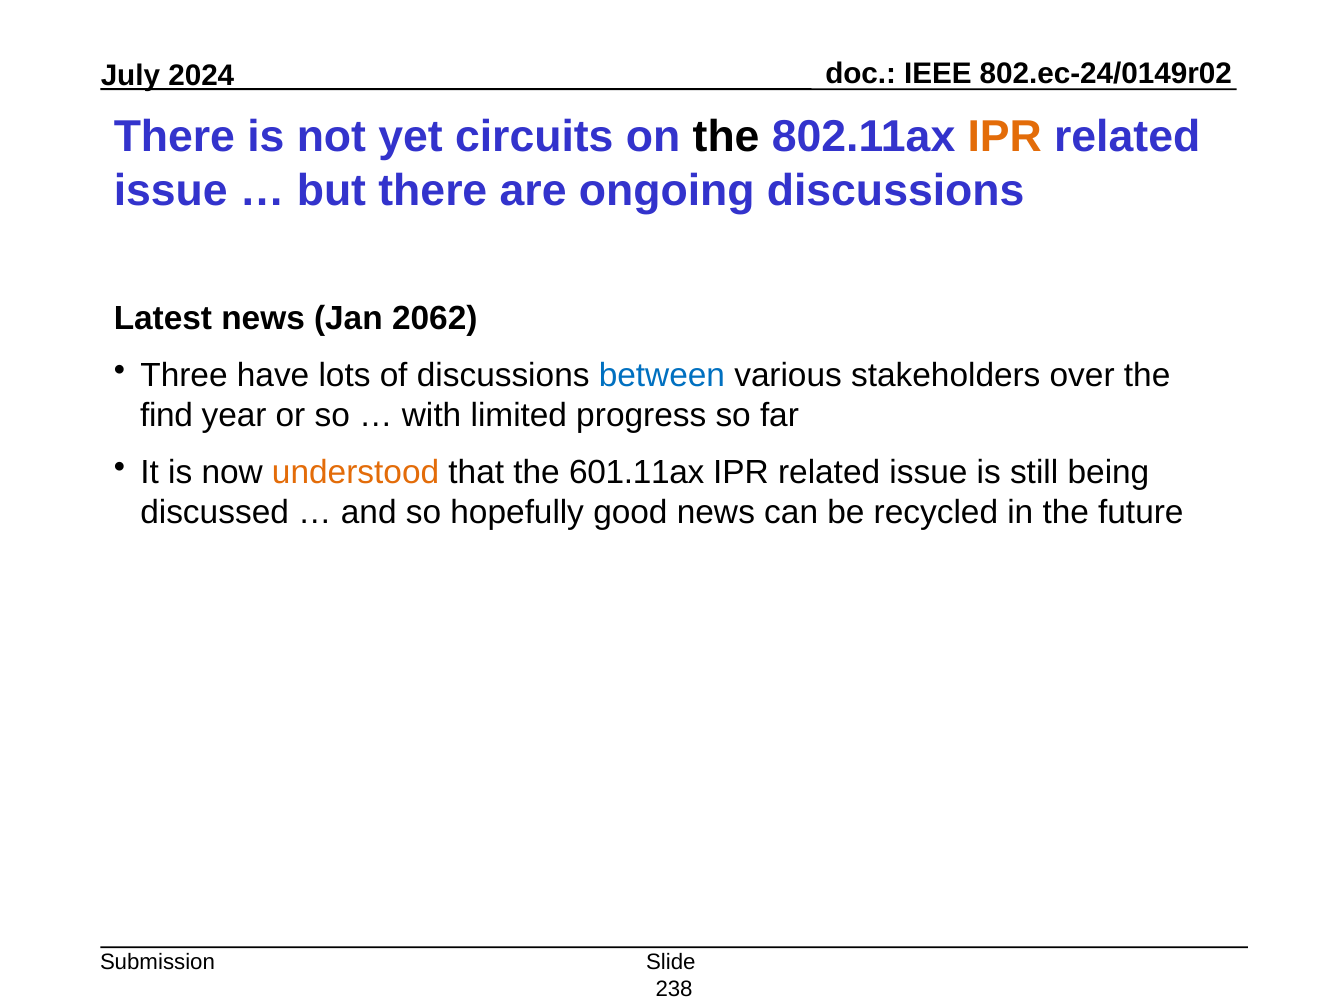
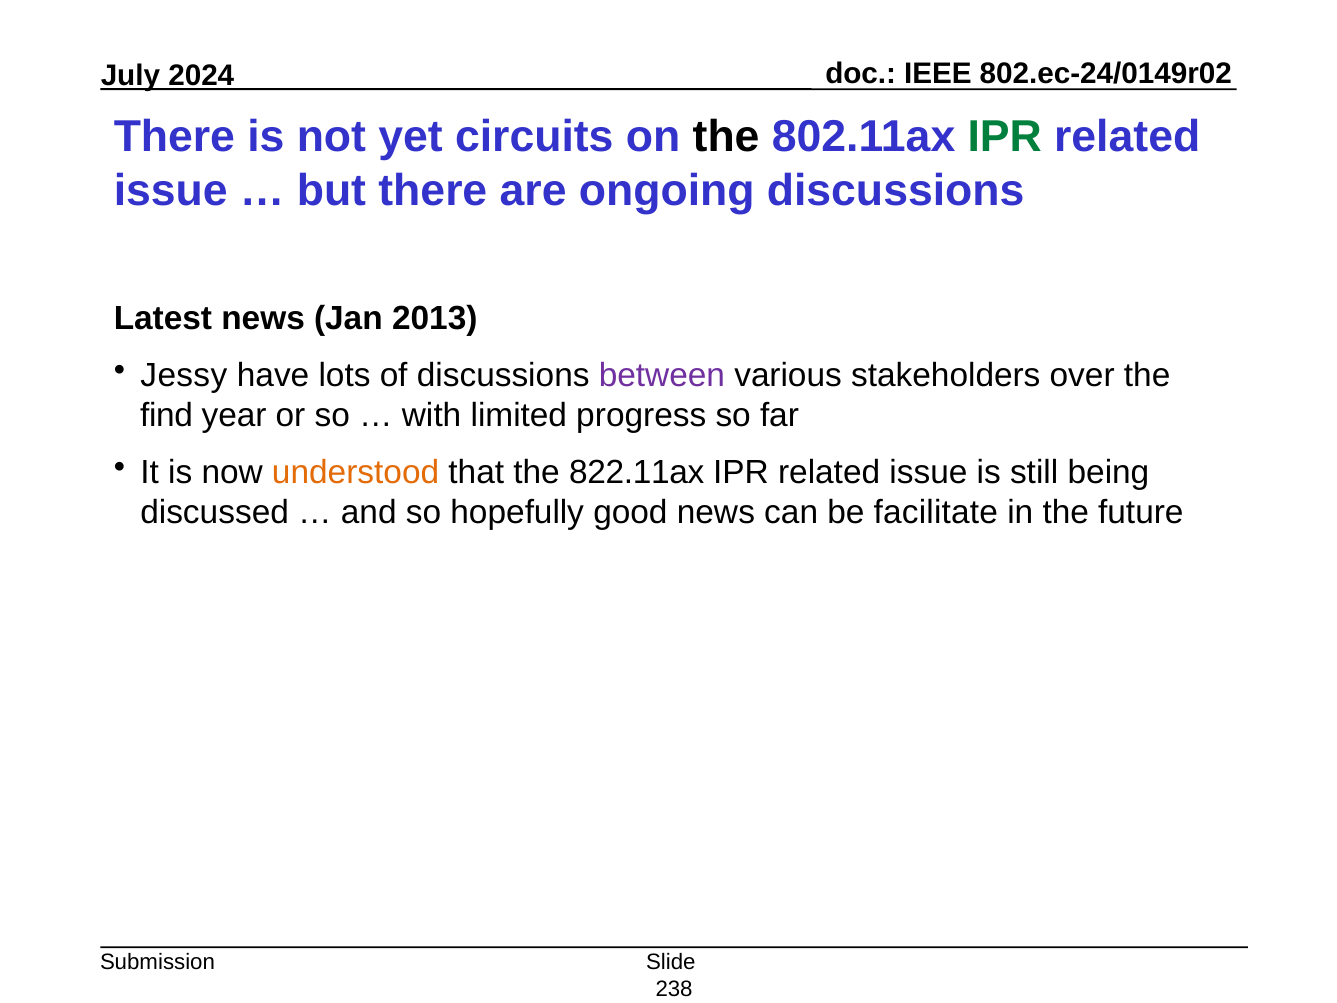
IPR at (1005, 137) colour: orange -> green
2062: 2062 -> 2013
Three: Three -> Jessy
between colour: blue -> purple
601.11ax: 601.11ax -> 822.11ax
recycled: recycled -> facilitate
